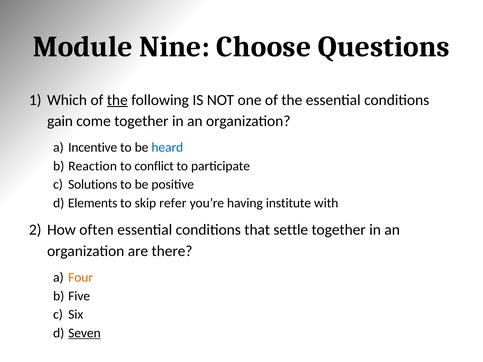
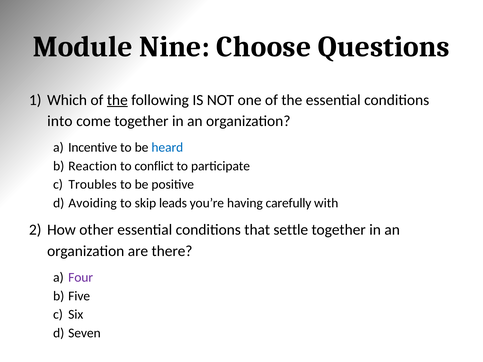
gain: gain -> into
Solutions: Solutions -> Troubles
Elements: Elements -> Avoiding
refer: refer -> leads
institute: institute -> carefully
often: often -> other
Four colour: orange -> purple
Seven underline: present -> none
